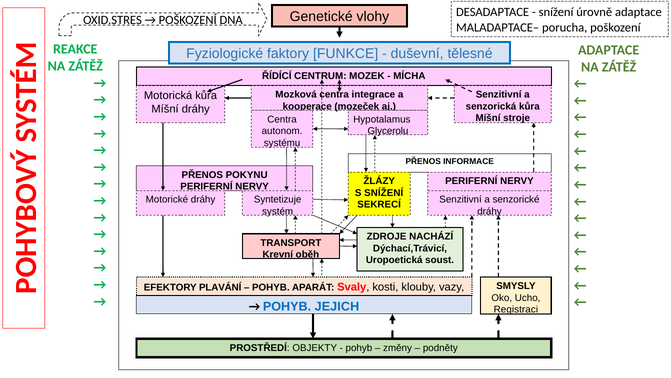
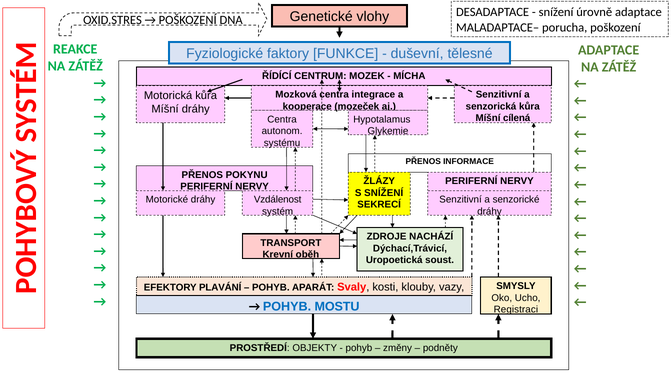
stroje: stroje -> cílená
Glycerolu: Glycerolu -> Glykemie
Syntetizuje: Syntetizuje -> Vzdálenost
JEJICH: JEJICH -> MOSTU
